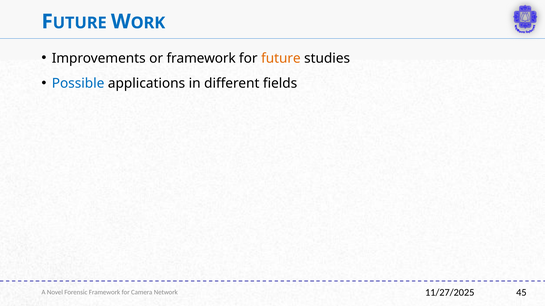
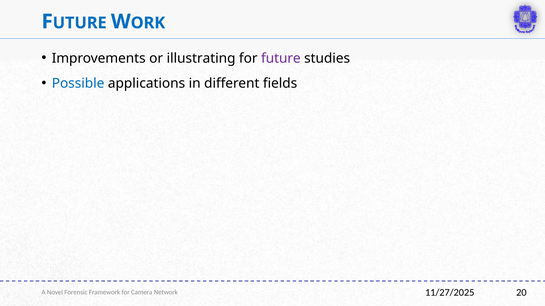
or framework: framework -> illustrating
future colour: orange -> purple
45: 45 -> 20
